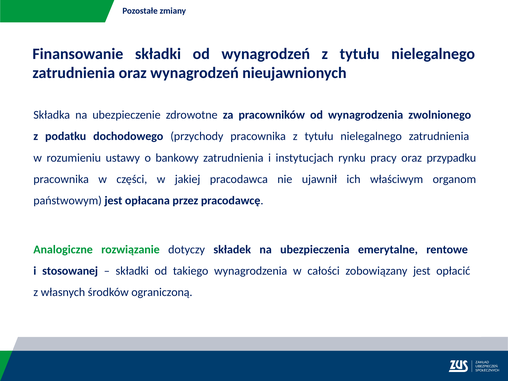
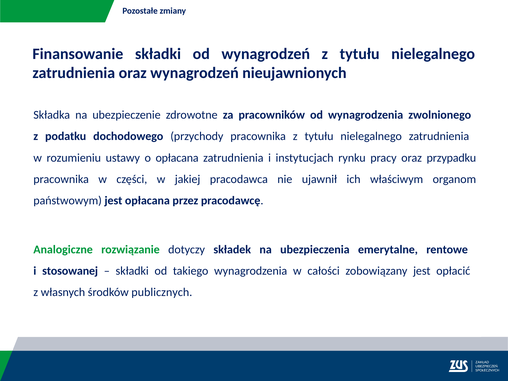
o bankowy: bankowy -> opłacana
ograniczoną: ograniczoną -> publicznych
